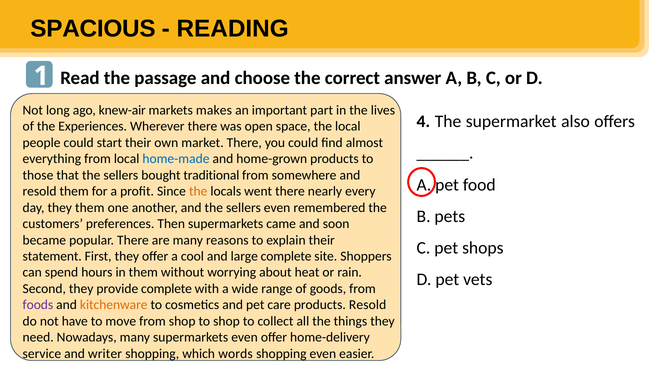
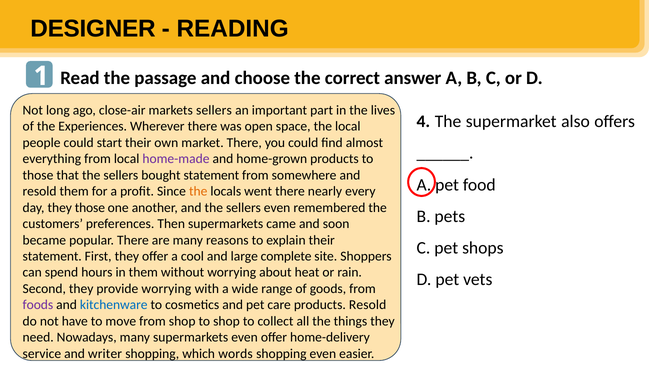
SPACIOUS: SPACIOUS -> DESIGNER
knew-air: knew-air -> close-air
markets makes: makes -> sellers
home-made colour: blue -> purple
bought traditional: traditional -> statement
they them: them -> those
provide complete: complete -> worrying
kitchenware colour: orange -> blue
